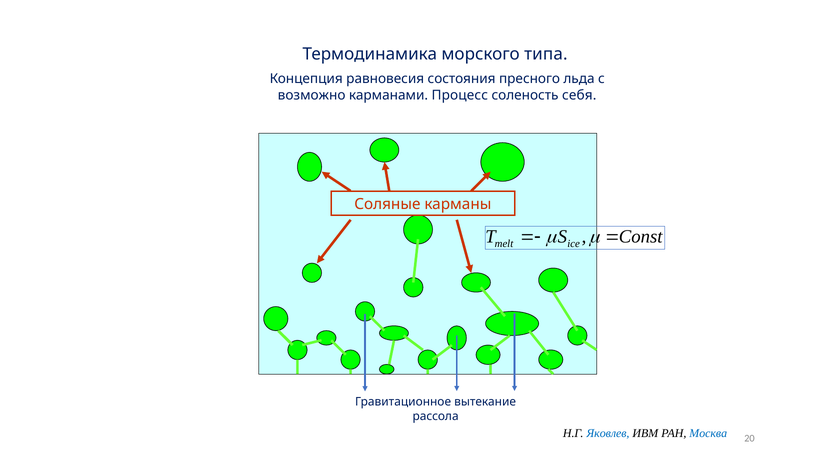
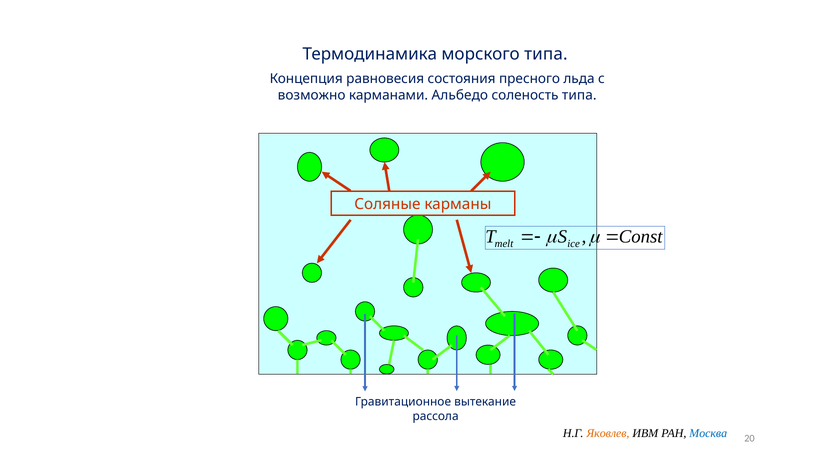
Процесс: Процесс -> Альбедо
соленость себя: себя -> типа
Яковлев colour: blue -> orange
